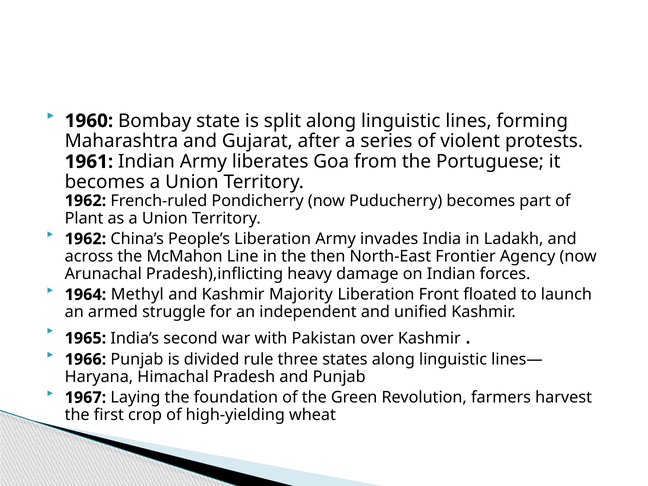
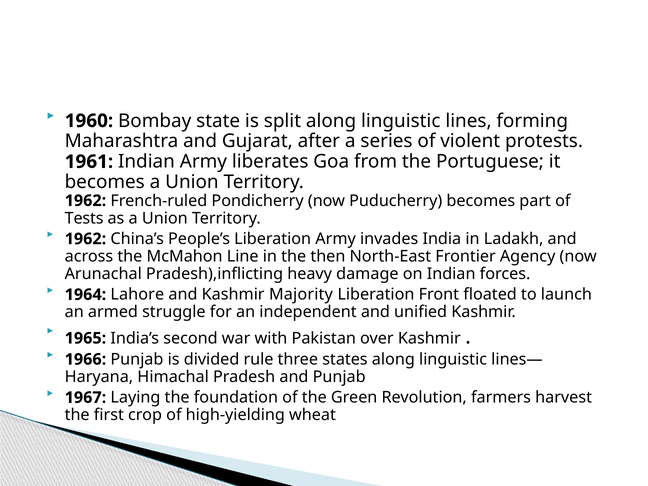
Plant: Plant -> Tests
Methyl: Methyl -> Lahore
